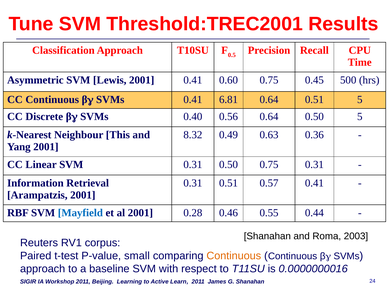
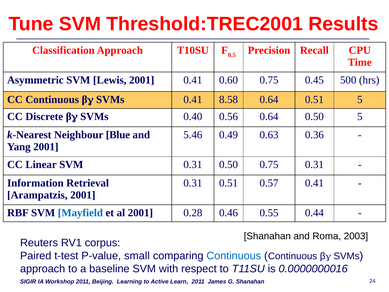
6.81: 6.81 -> 8.58
This: This -> Blue
8.32: 8.32 -> 5.46
Continuous at (234, 256) colour: orange -> blue
